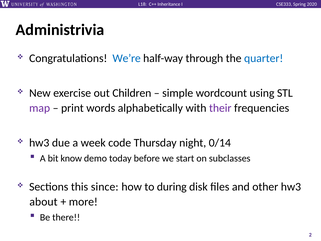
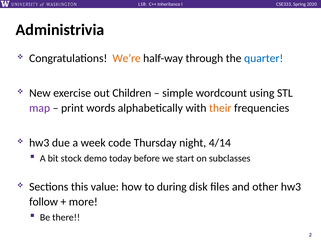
We’re colour: blue -> orange
their colour: purple -> orange
0/14: 0/14 -> 4/14
know: know -> stock
since: since -> value
about: about -> follow
